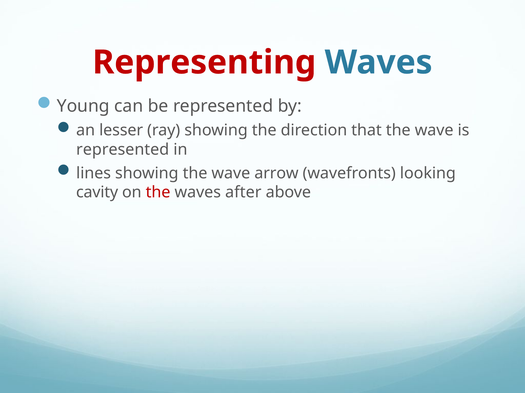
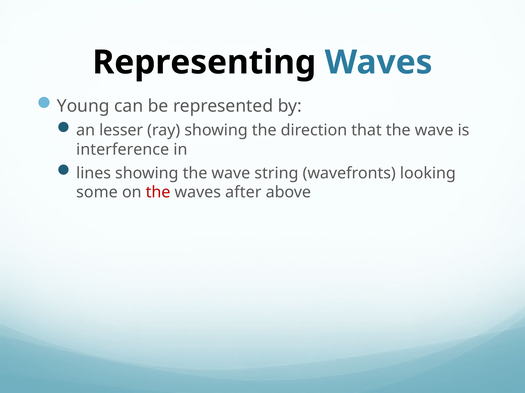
Representing colour: red -> black
represented at (123, 150): represented -> interference
arrow: arrow -> string
cavity: cavity -> some
